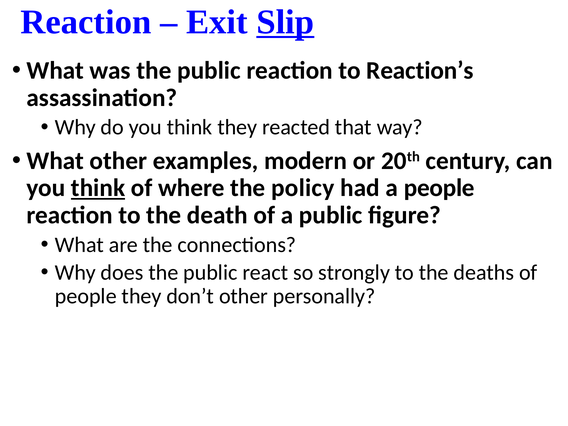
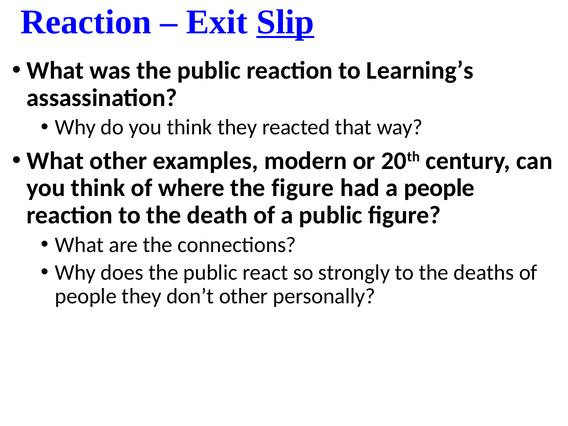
Reaction’s: Reaction’s -> Learning’s
think at (98, 188) underline: present -> none
the policy: policy -> figure
